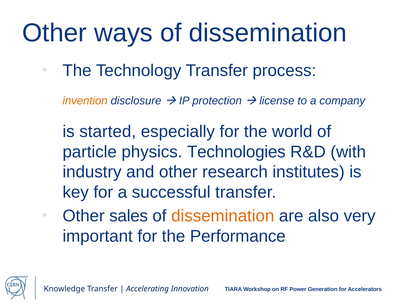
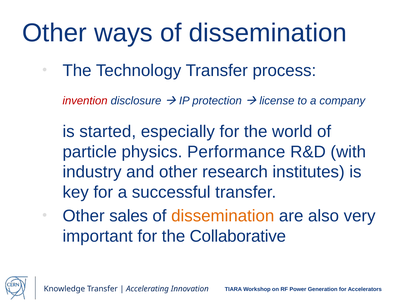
invention colour: orange -> red
Technologies: Technologies -> Performance
Performance: Performance -> Collaborative
